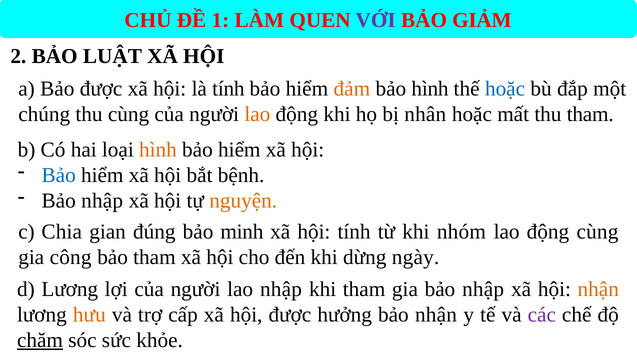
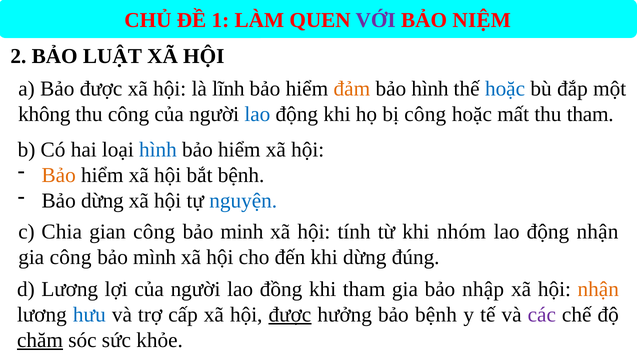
GIẢM: GIẢM -> NIỆM
là tính: tính -> lĩnh
chúng: chúng -> không
thu cùng: cùng -> công
lao at (257, 114) colour: orange -> blue
bị nhân: nhân -> công
hình at (158, 150) colour: orange -> blue
Bảo at (59, 175) colour: blue -> orange
nhập at (102, 201): nhập -> dừng
nguyện colour: orange -> blue
gian đúng: đúng -> công
động cùng: cùng -> nhận
bảo tham: tham -> mình
ngày: ngày -> đúng
lao nhập: nhập -> đồng
hưu colour: orange -> blue
được at (290, 315) underline: none -> present
bảo nhận: nhận -> bệnh
